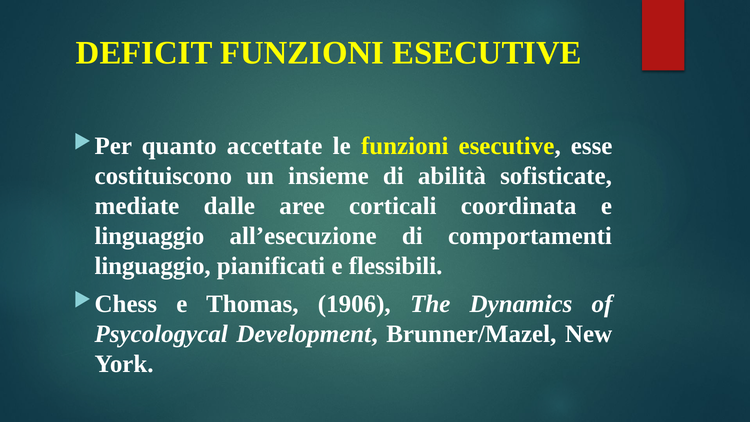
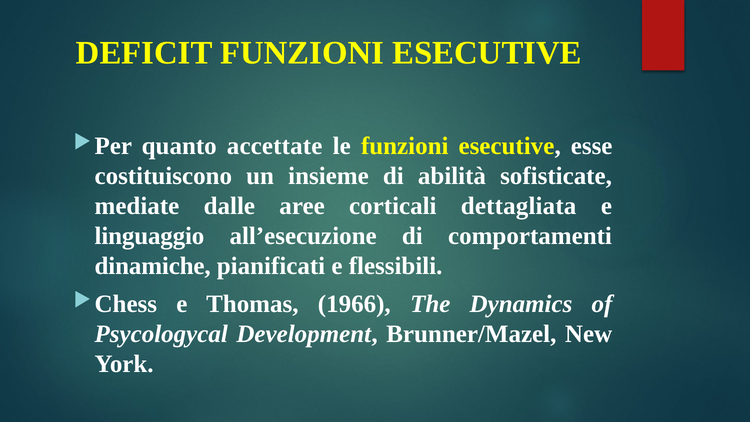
coordinata: coordinata -> dettagliata
linguaggio at (153, 266): linguaggio -> dinamiche
1906: 1906 -> 1966
